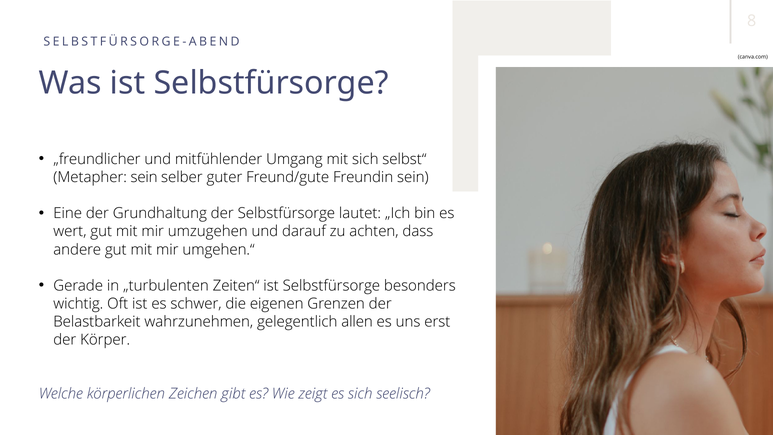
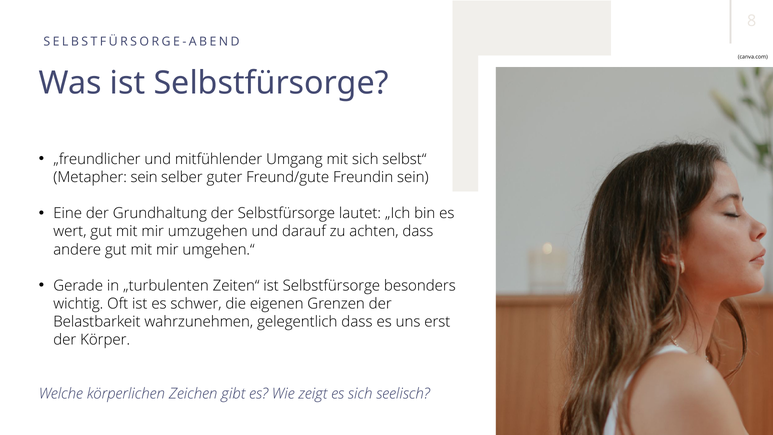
gelegentlich allen: allen -> dass
